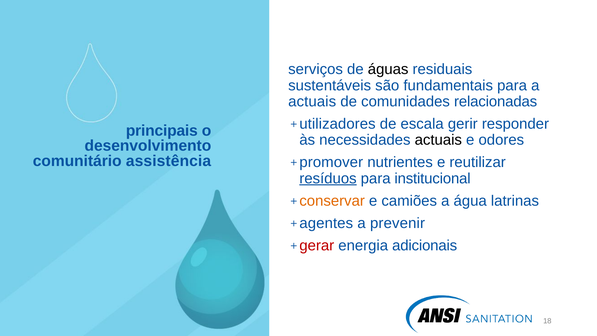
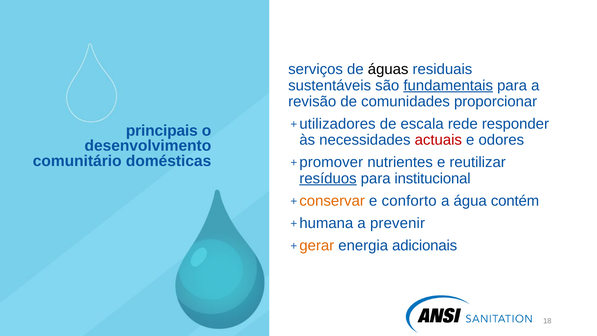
fundamentais underline: none -> present
actuais at (312, 102): actuais -> revisão
relacionadas: relacionadas -> proporcionar
gerir: gerir -> rede
actuais at (438, 140) colour: black -> red
assistência: assistência -> domésticas
camiões: camiões -> conforto
latrinas: latrinas -> contém
agentes: agentes -> humana
gerar colour: red -> orange
